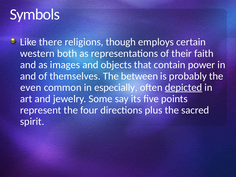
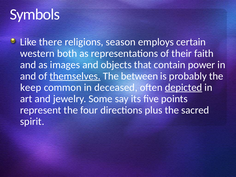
though: though -> season
themselves underline: none -> present
even: even -> keep
especially: especially -> deceased
